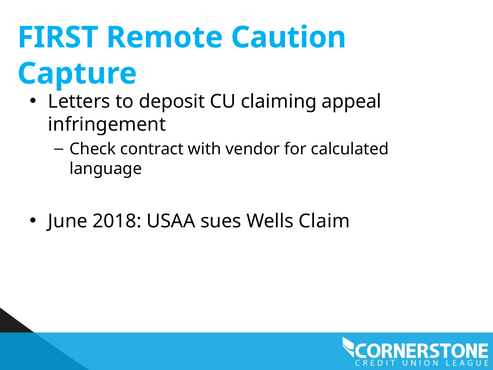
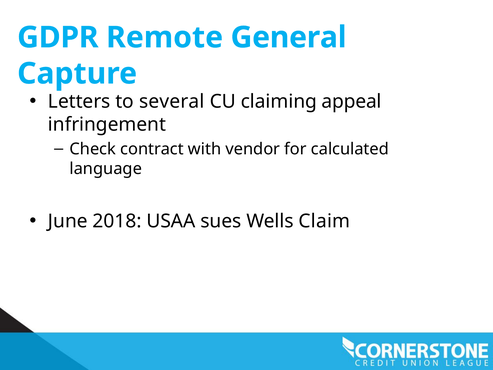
FIRST: FIRST -> GDPR
Caution: Caution -> General
deposit: deposit -> several
